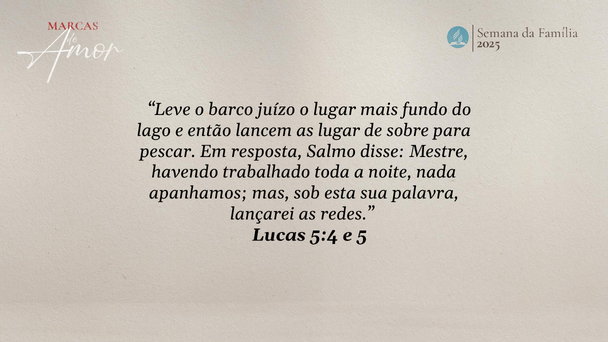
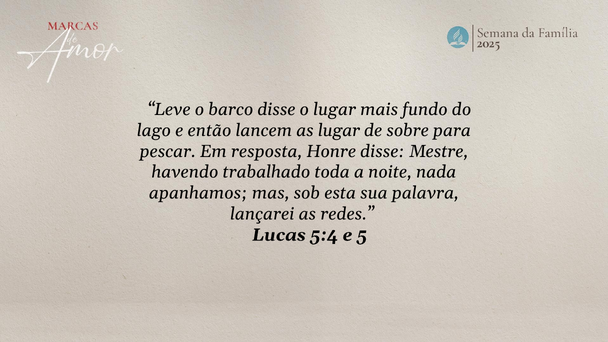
barco juízo: juízo -> disse
Salmo: Salmo -> Honre
